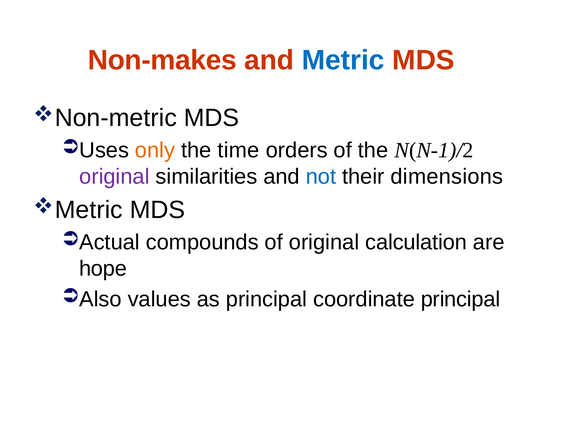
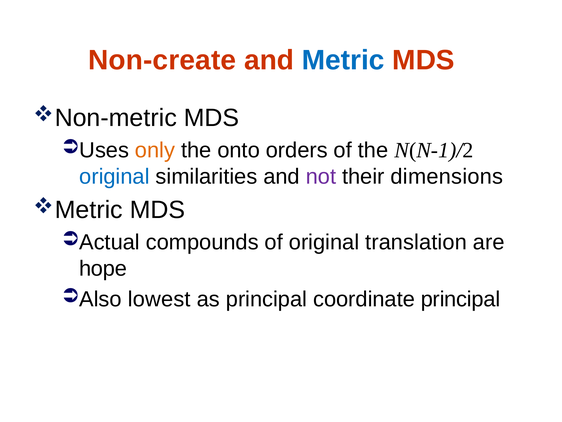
Non-makes: Non-makes -> Non-create
time: time -> onto
original at (114, 176) colour: purple -> blue
not colour: blue -> purple
calculation: calculation -> translation
values: values -> lowest
